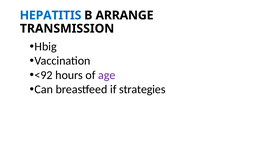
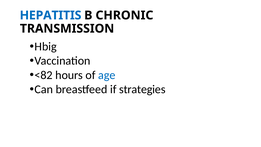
ARRANGE: ARRANGE -> CHRONIC
<92: <92 -> <82
age colour: purple -> blue
